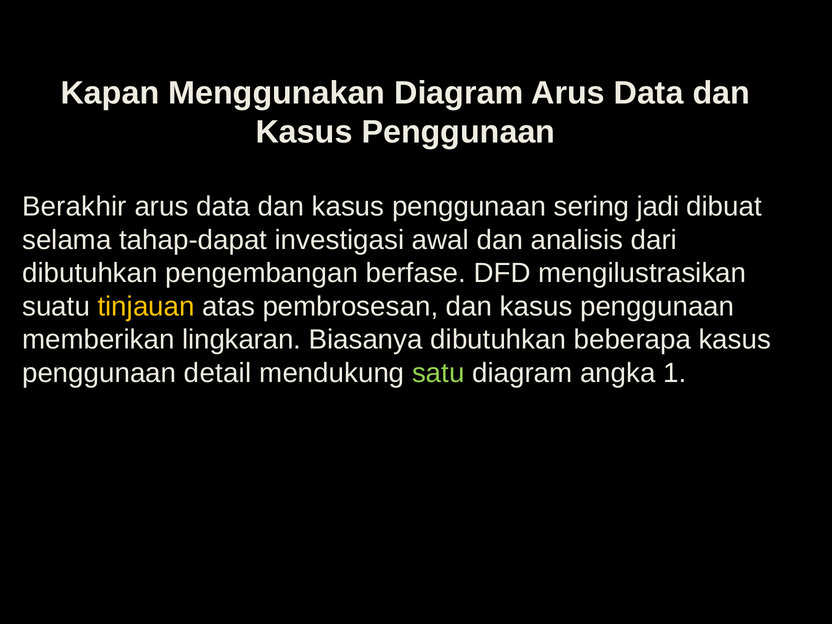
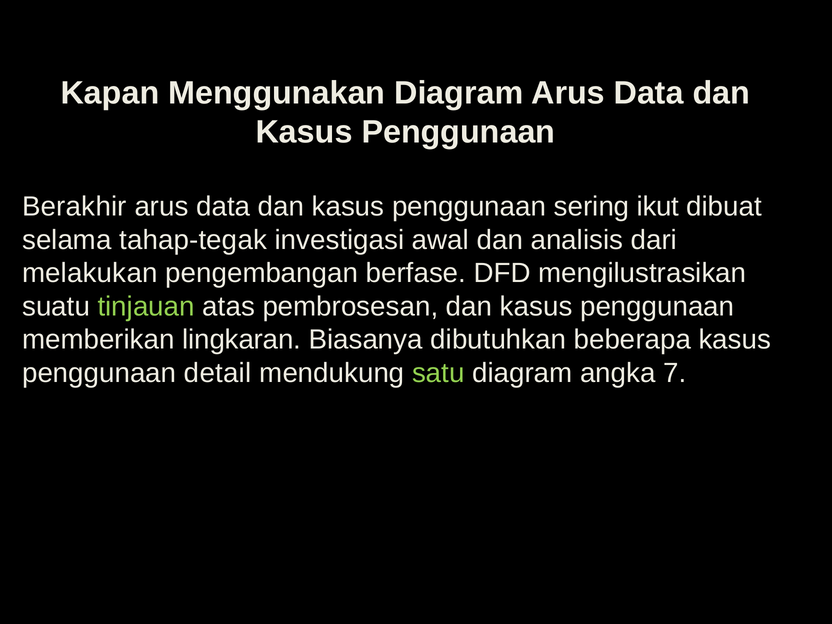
jadi: jadi -> ikut
tahap-dapat: tahap-dapat -> tahap-tegak
dibutuhkan at (90, 273): dibutuhkan -> melakukan
tinjauan colour: yellow -> light green
1: 1 -> 7
